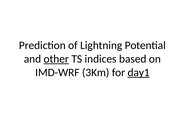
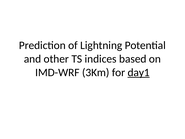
other underline: present -> none
